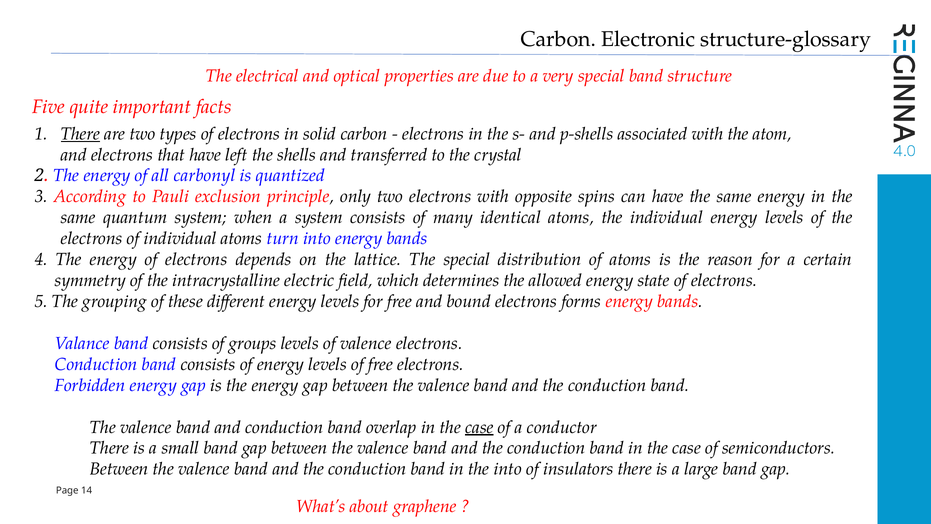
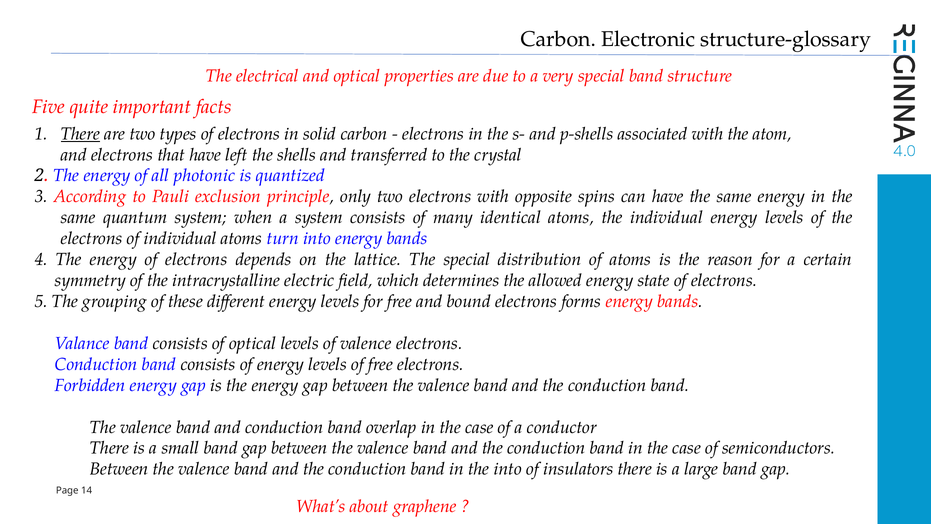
carbonyl: carbonyl -> photonic
of groups: groups -> optical
case at (479, 427) underline: present -> none
